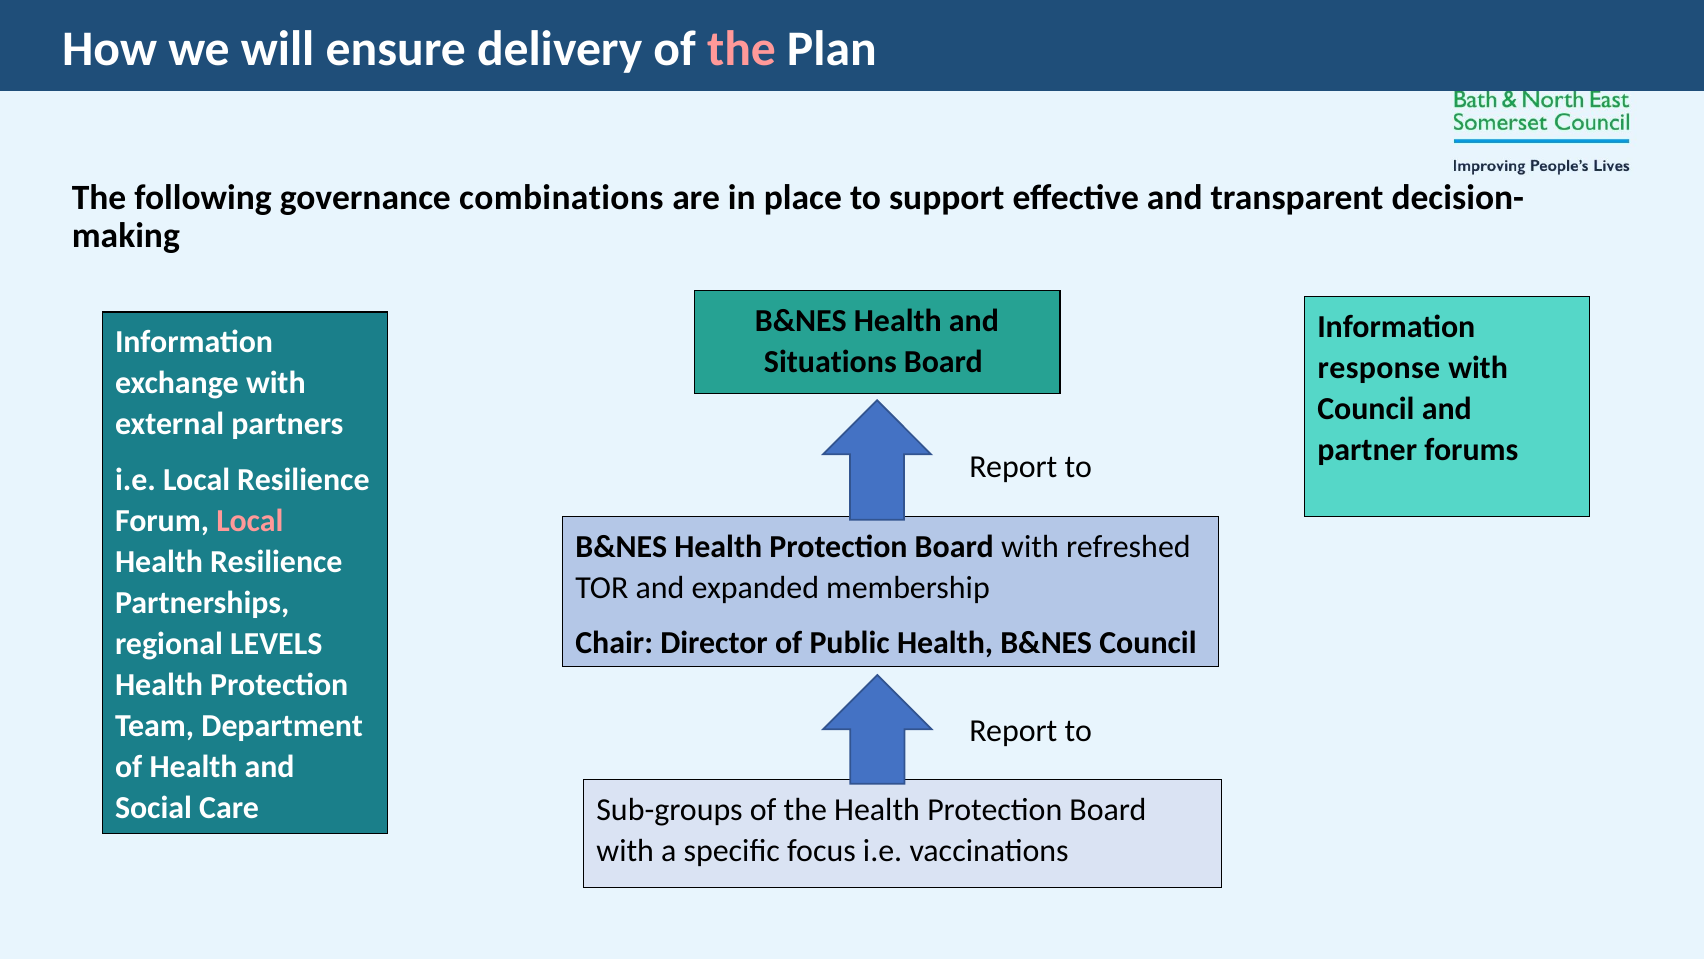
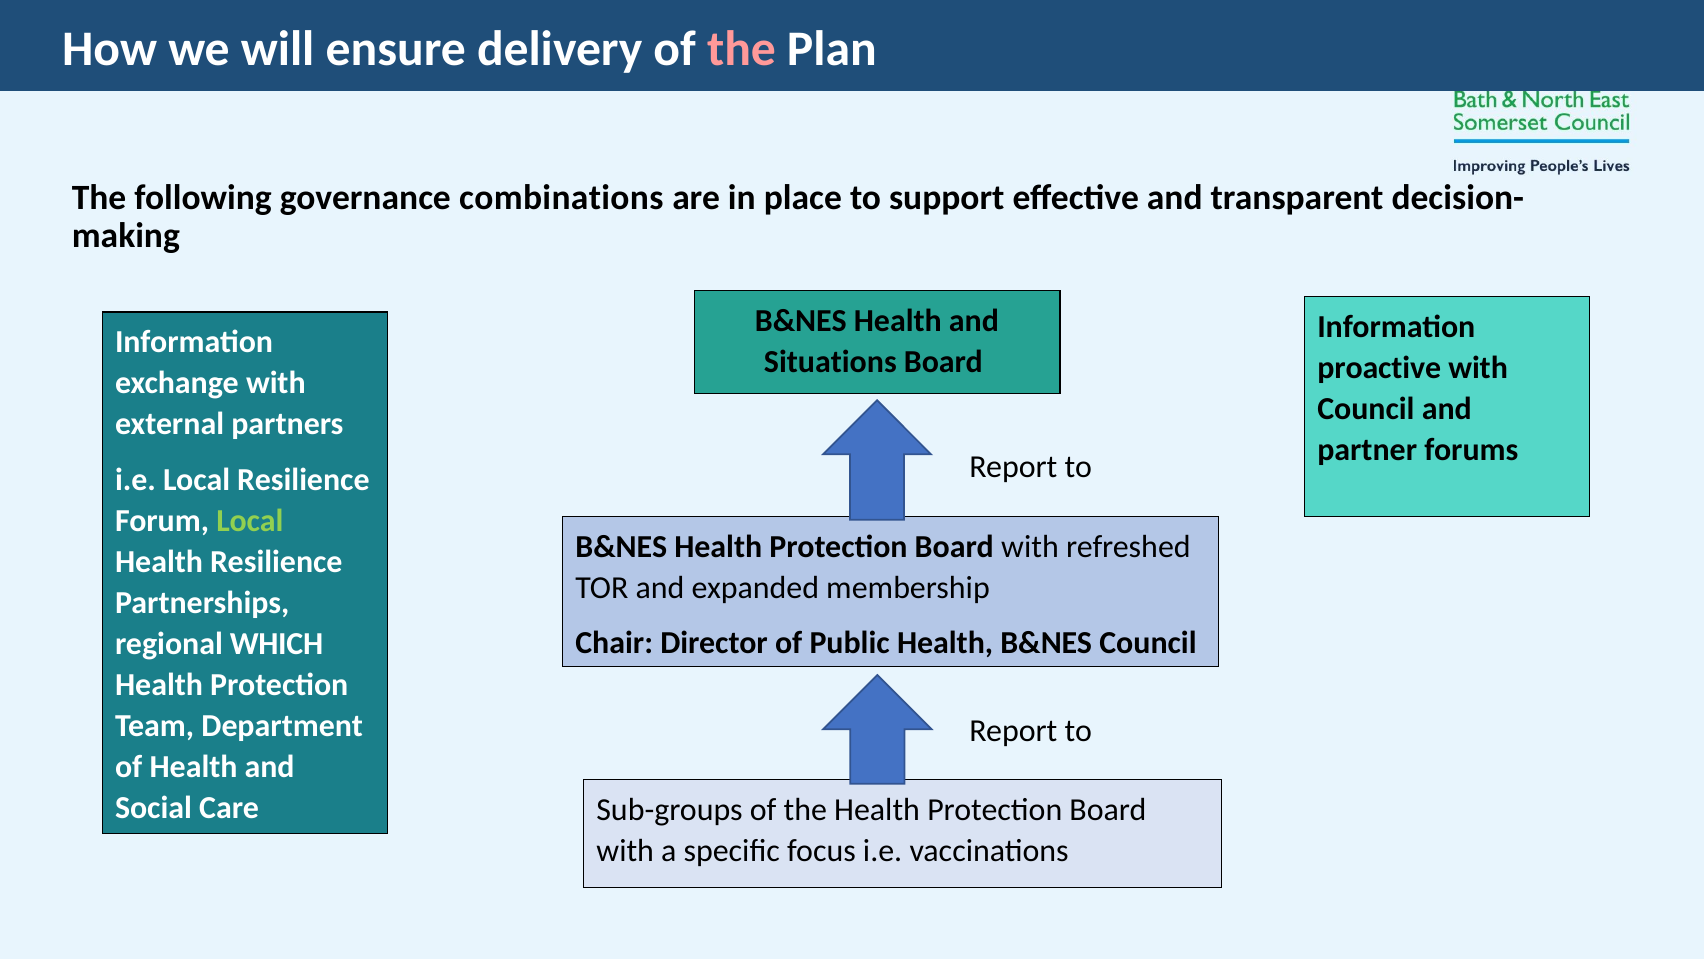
response: response -> proactive
Local at (250, 520) colour: pink -> light green
LEVELS: LEVELS -> WHICH
